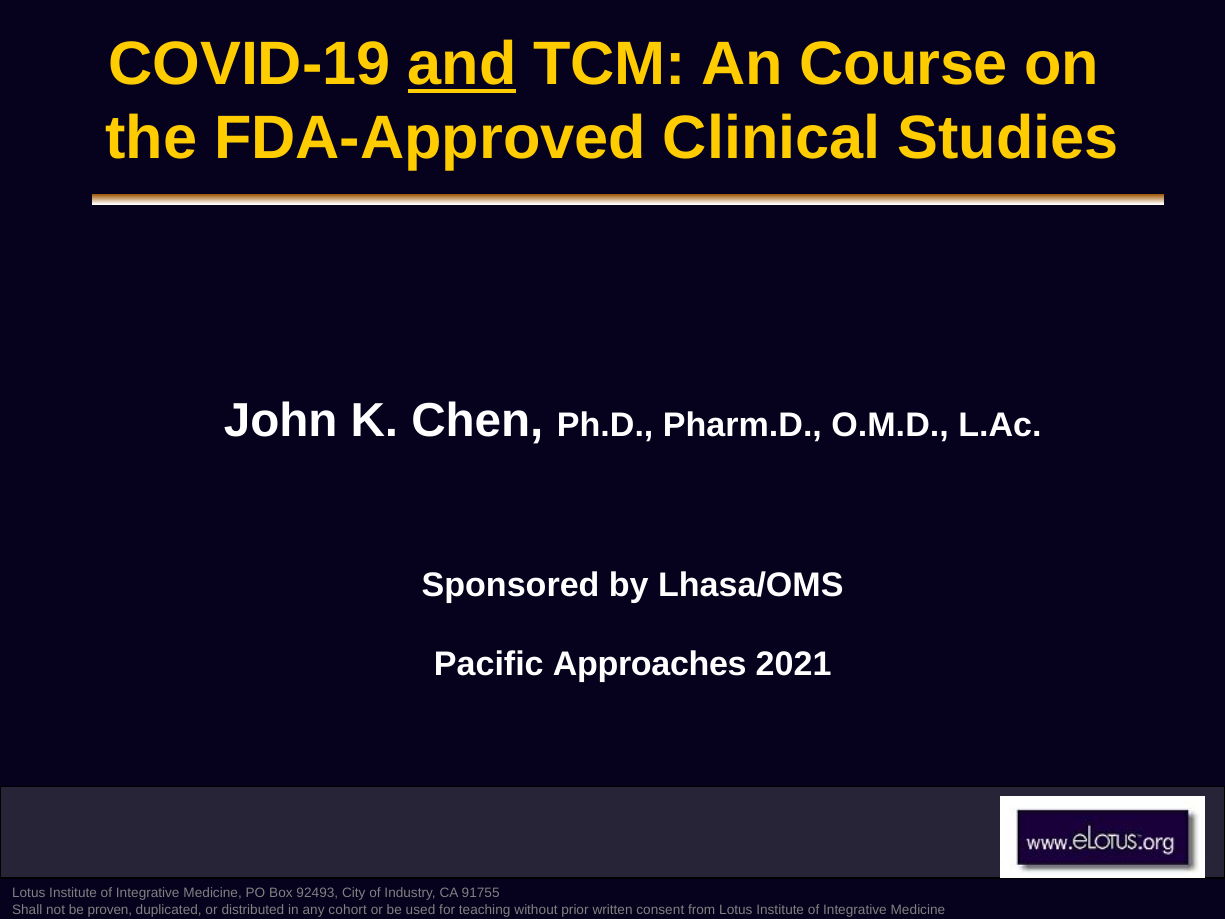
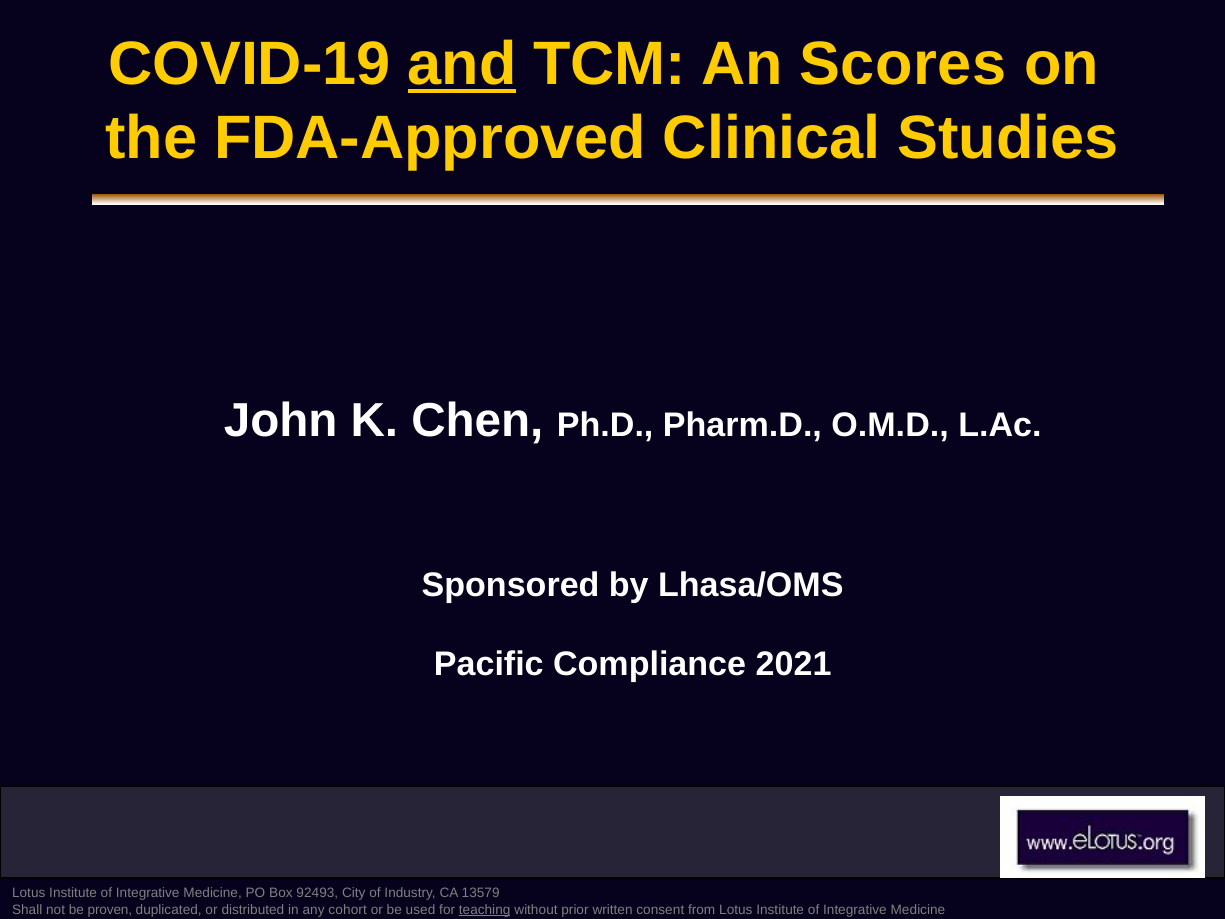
Course: Course -> Scores
Approaches: Approaches -> Compliance
91755: 91755 -> 13579
teaching underline: none -> present
